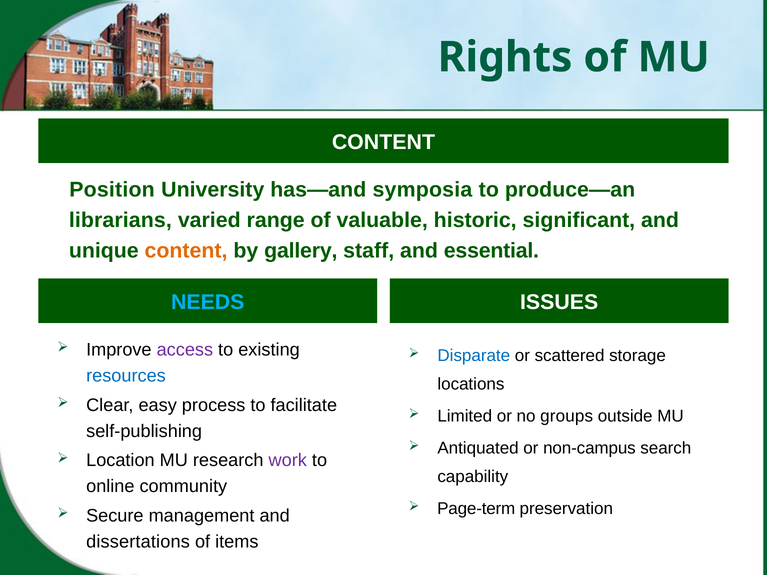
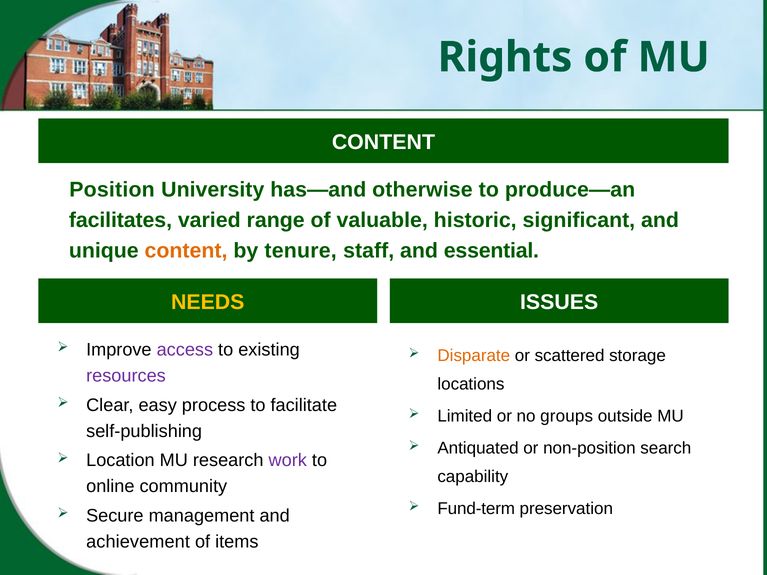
symposia: symposia -> otherwise
librarians: librarians -> facilitates
gallery: gallery -> tenure
NEEDS colour: light blue -> yellow
Disparate colour: blue -> orange
resources colour: blue -> purple
non-campus: non-campus -> non-position
Page-term: Page-term -> Fund-term
dissertations: dissertations -> achievement
